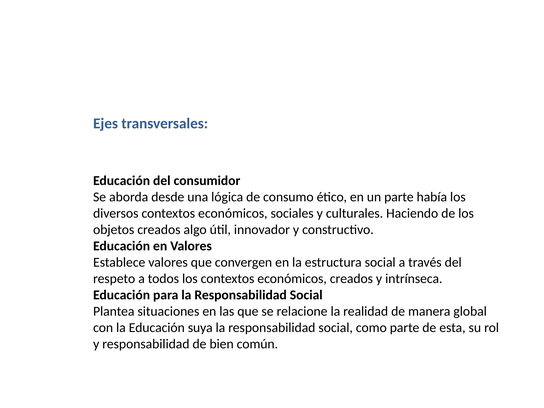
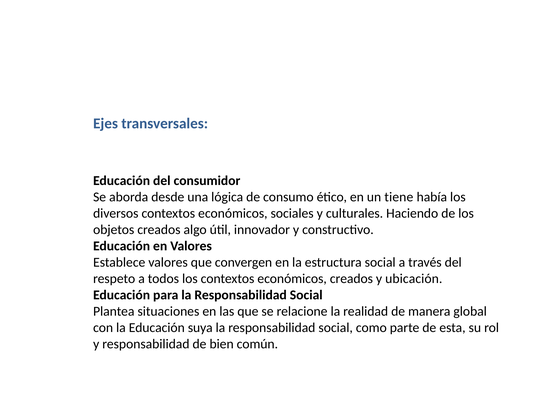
un parte: parte -> tiene
intrínseca: intrínseca -> ubicación
